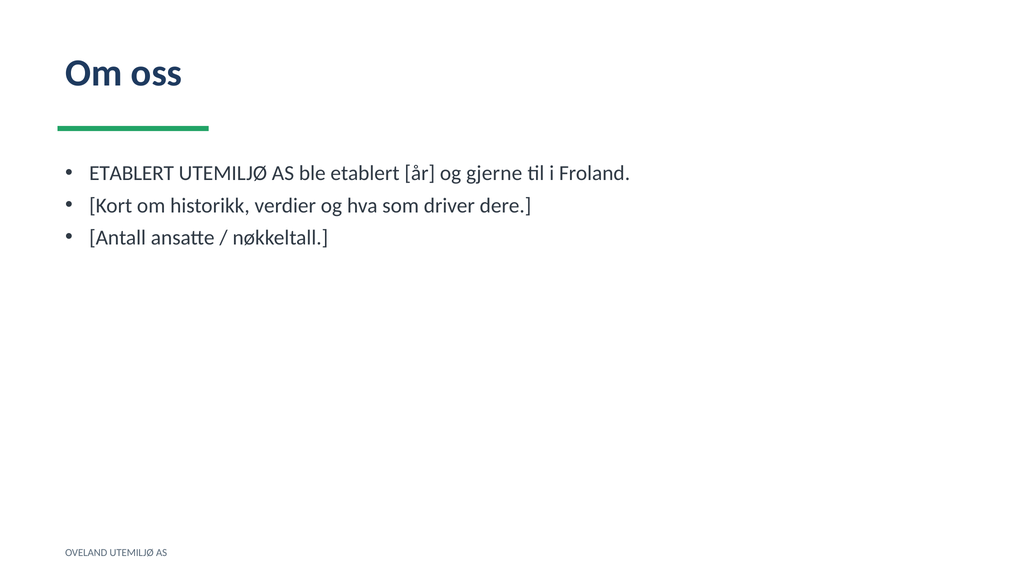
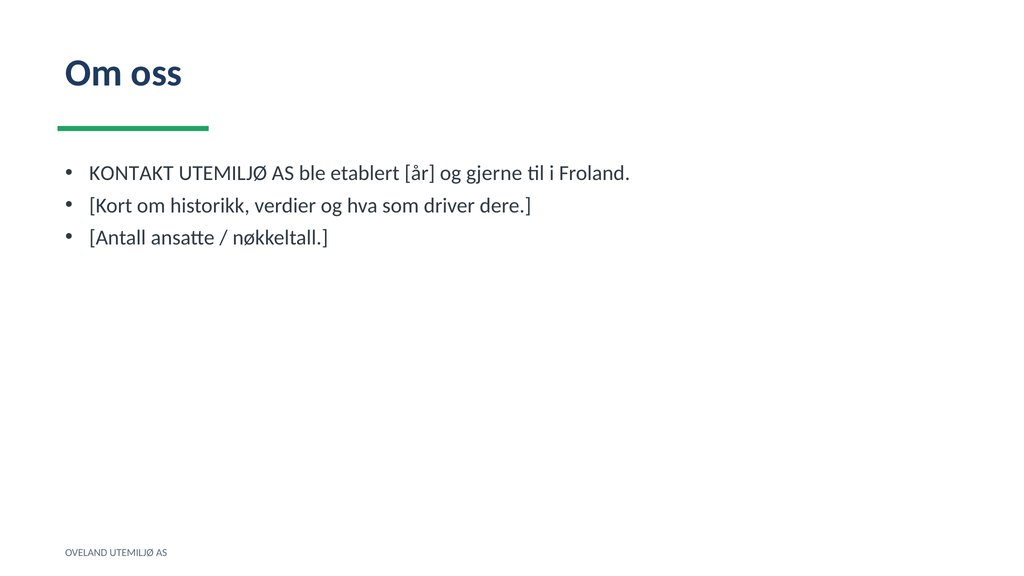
ETABLERT at (132, 173): ETABLERT -> KONTAKT
